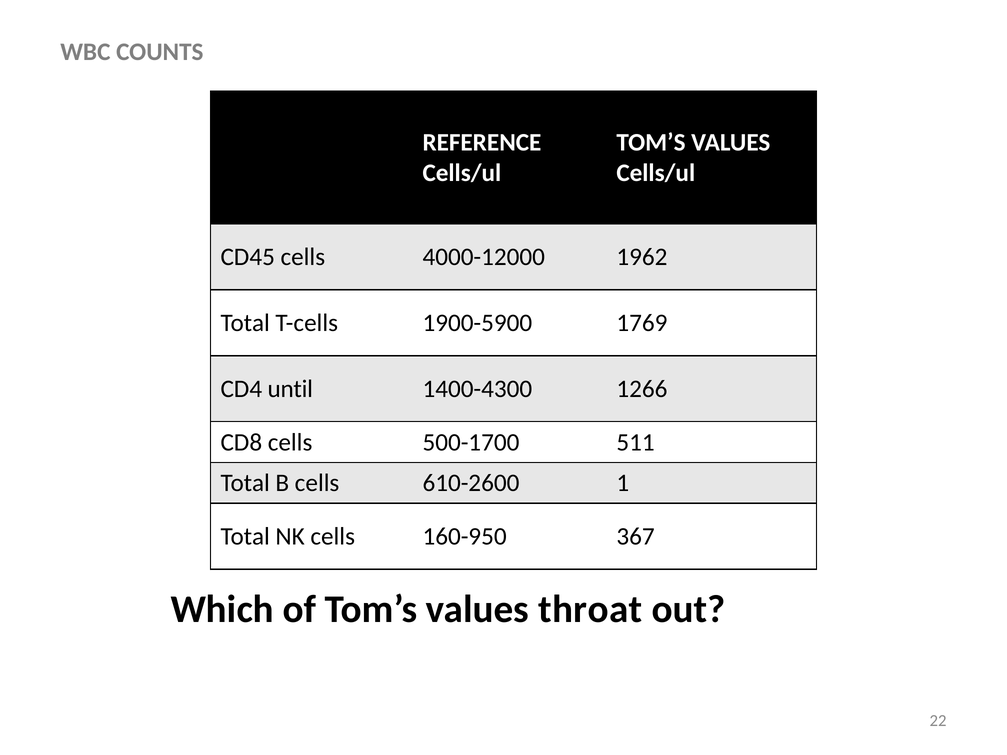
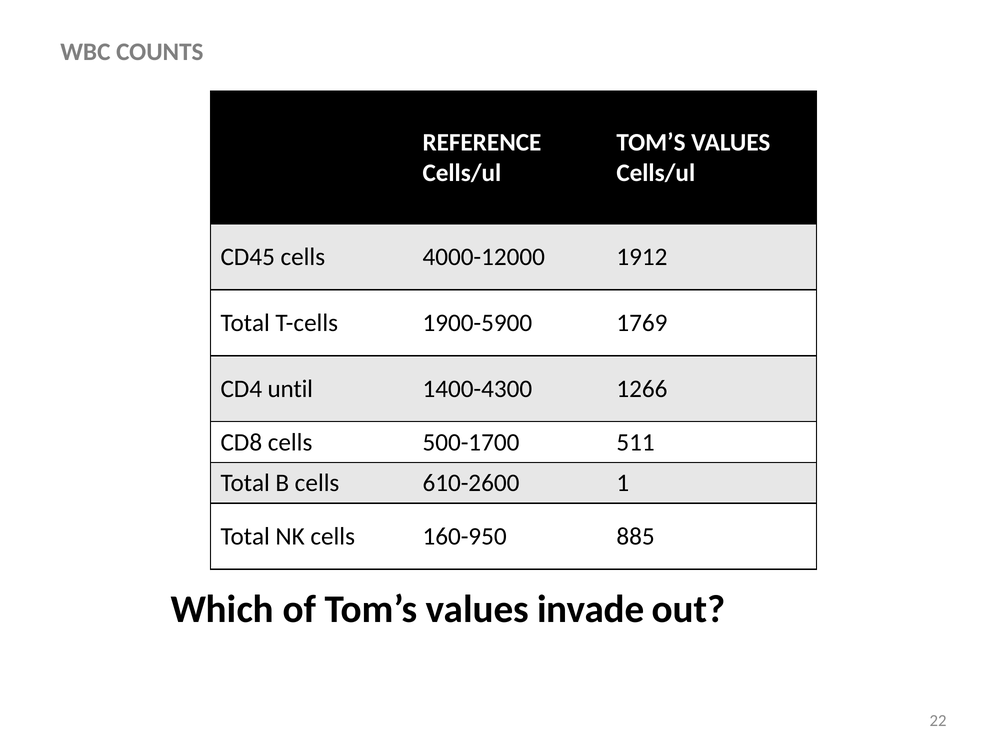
1962: 1962 -> 1912
367: 367 -> 885
throat: throat -> invade
